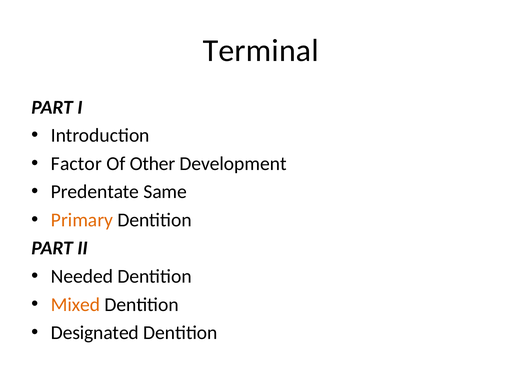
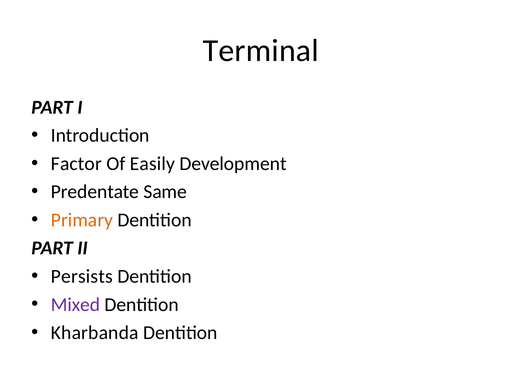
Other: Other -> Easily
Needed: Needed -> Persists
Mixed colour: orange -> purple
Designated: Designated -> Kharbanda
